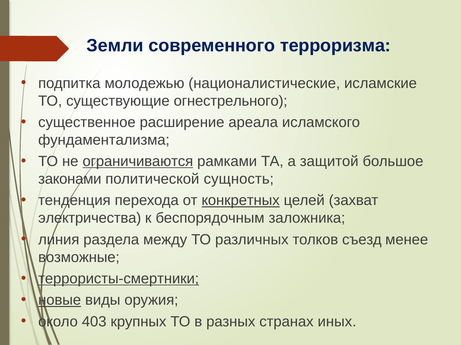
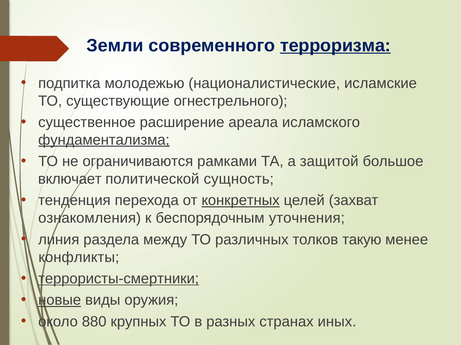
терроризма underline: none -> present
фундаментализма underline: none -> present
ограничиваются underline: present -> none
законами: законами -> включает
электричества: электричества -> ознакомления
заложника: заложника -> уточнения
съезд: съезд -> такую
возможные: возможные -> конфликты
403: 403 -> 880
